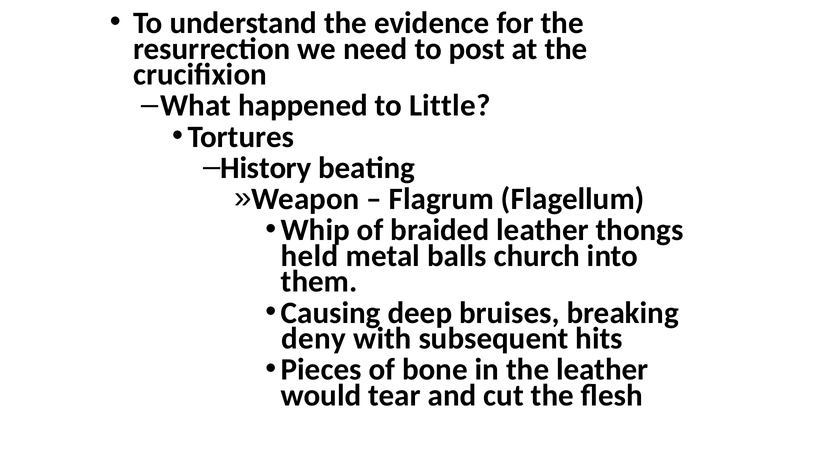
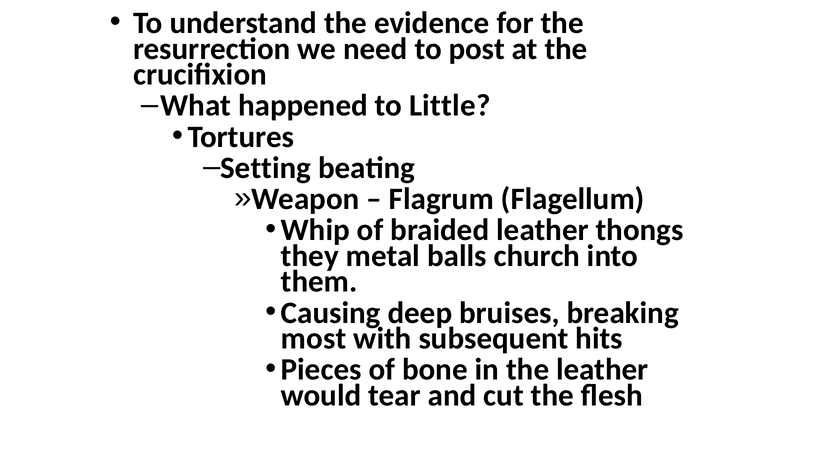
History: History -> Setting
held: held -> they
deny: deny -> most
